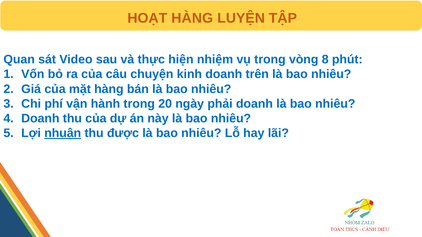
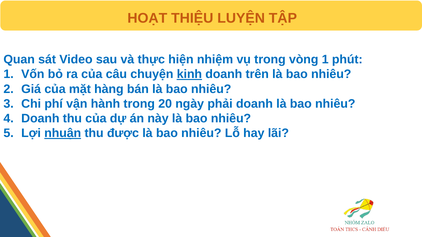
HOẠT HÀNG: HÀNG -> THIỆU
vòng 8: 8 -> 1
kinh underline: none -> present
